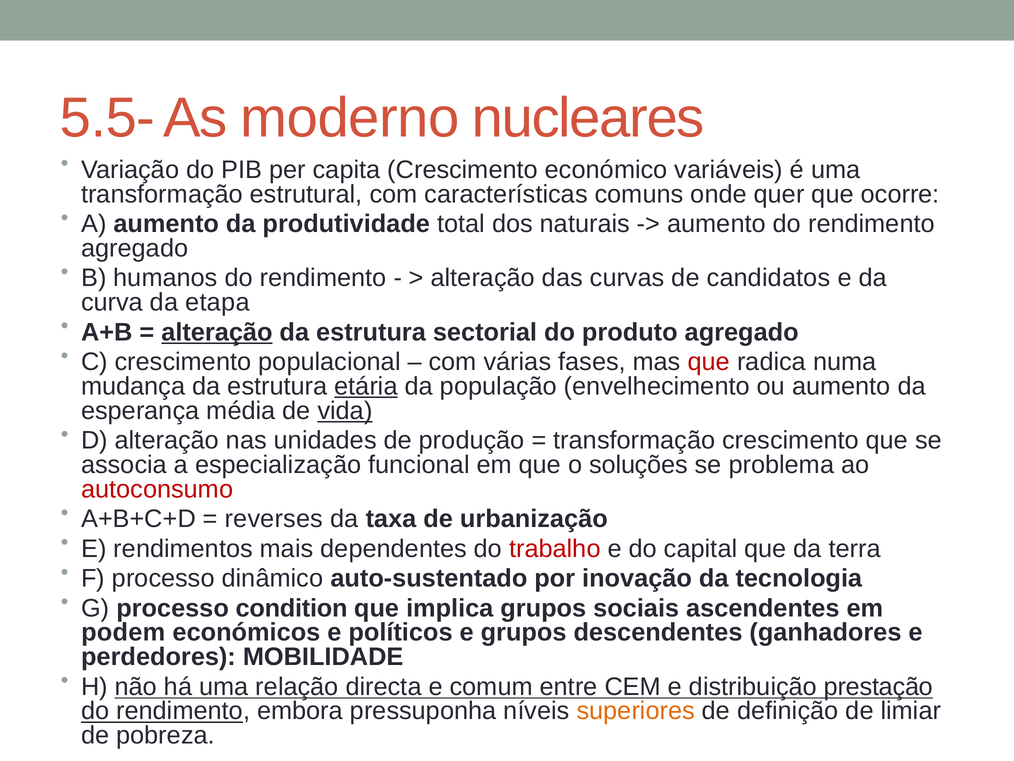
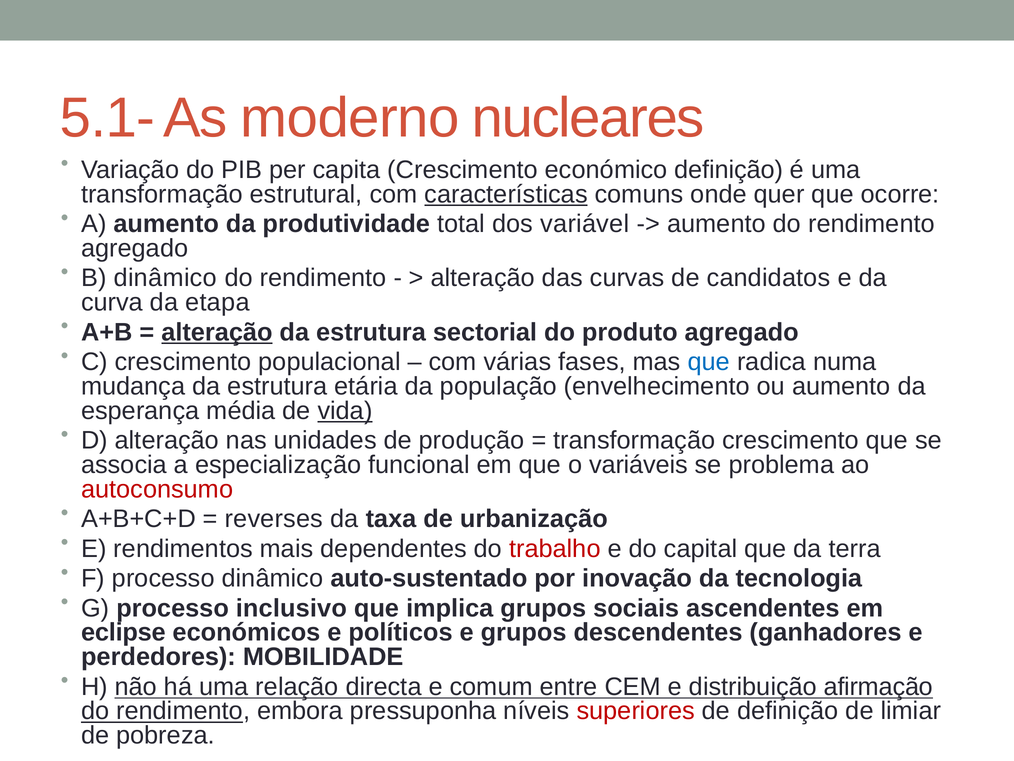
5.5-: 5.5- -> 5.1-
económico variáveis: variáveis -> definição
características underline: none -> present
naturais: naturais -> variável
B humanos: humanos -> dinâmico
que at (709, 362) colour: red -> blue
etária underline: present -> none
soluções: soluções -> variáveis
condition: condition -> inclusivo
podem: podem -> eclipse
prestação: prestação -> afirmação
superiores colour: orange -> red
